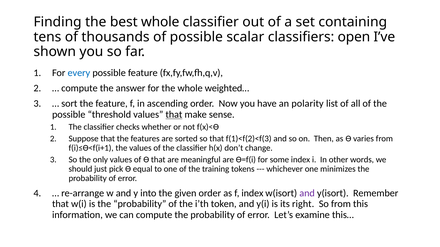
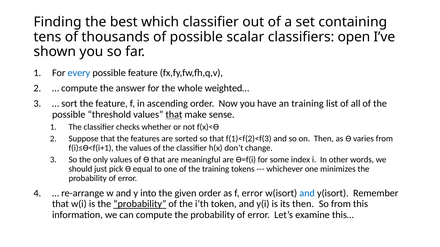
best whole: whole -> which
an polarity: polarity -> training
f index: index -> error
and at (307, 194) colour: purple -> blue
probability at (140, 204) underline: none -> present
its right: right -> then
